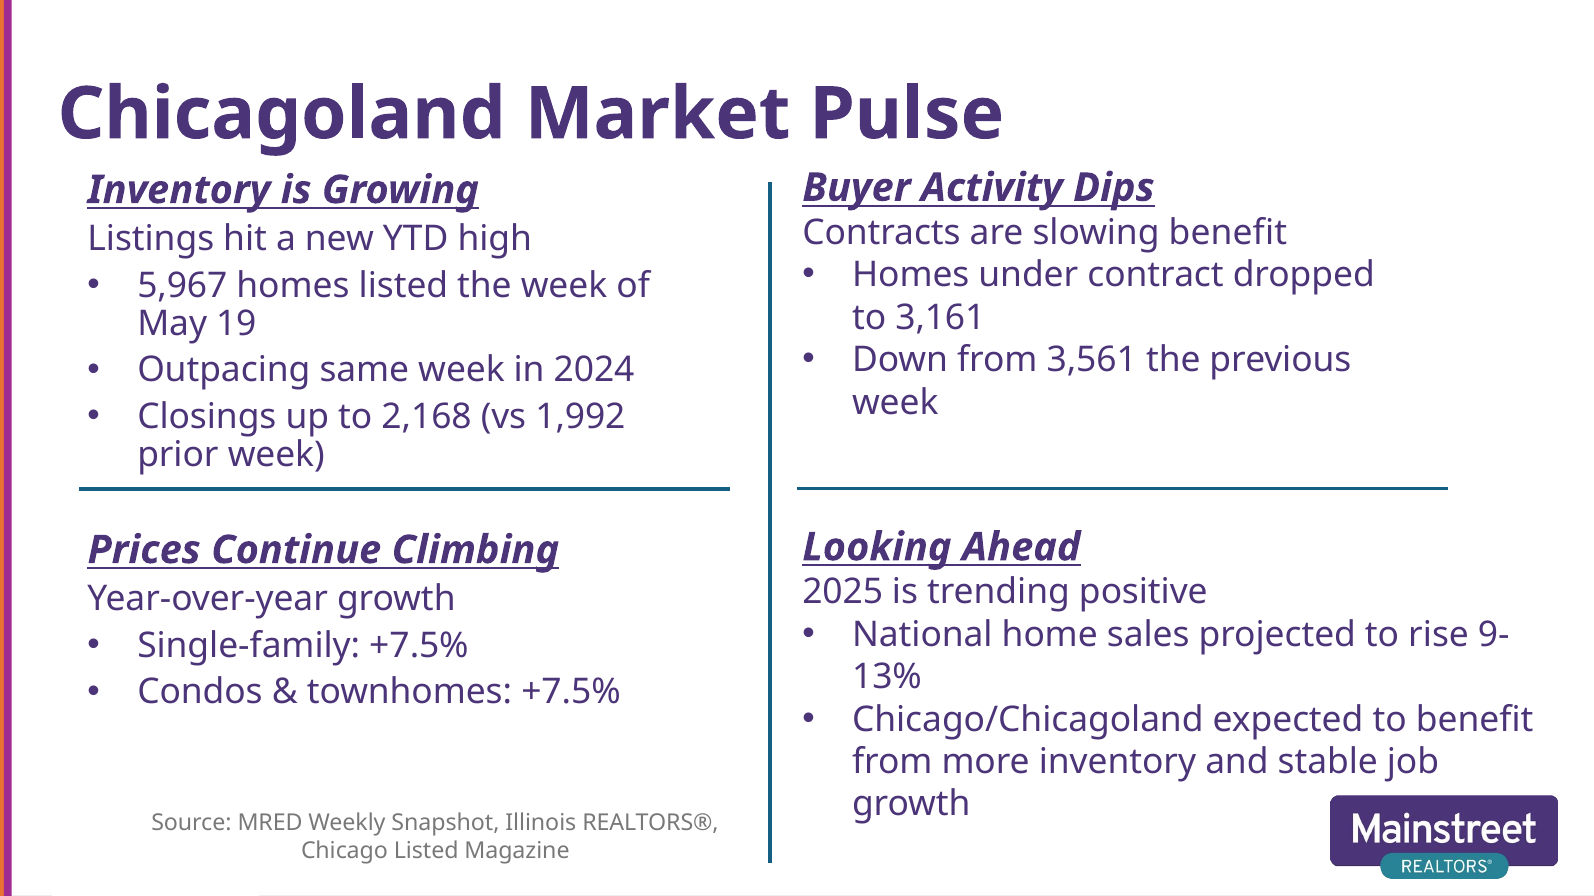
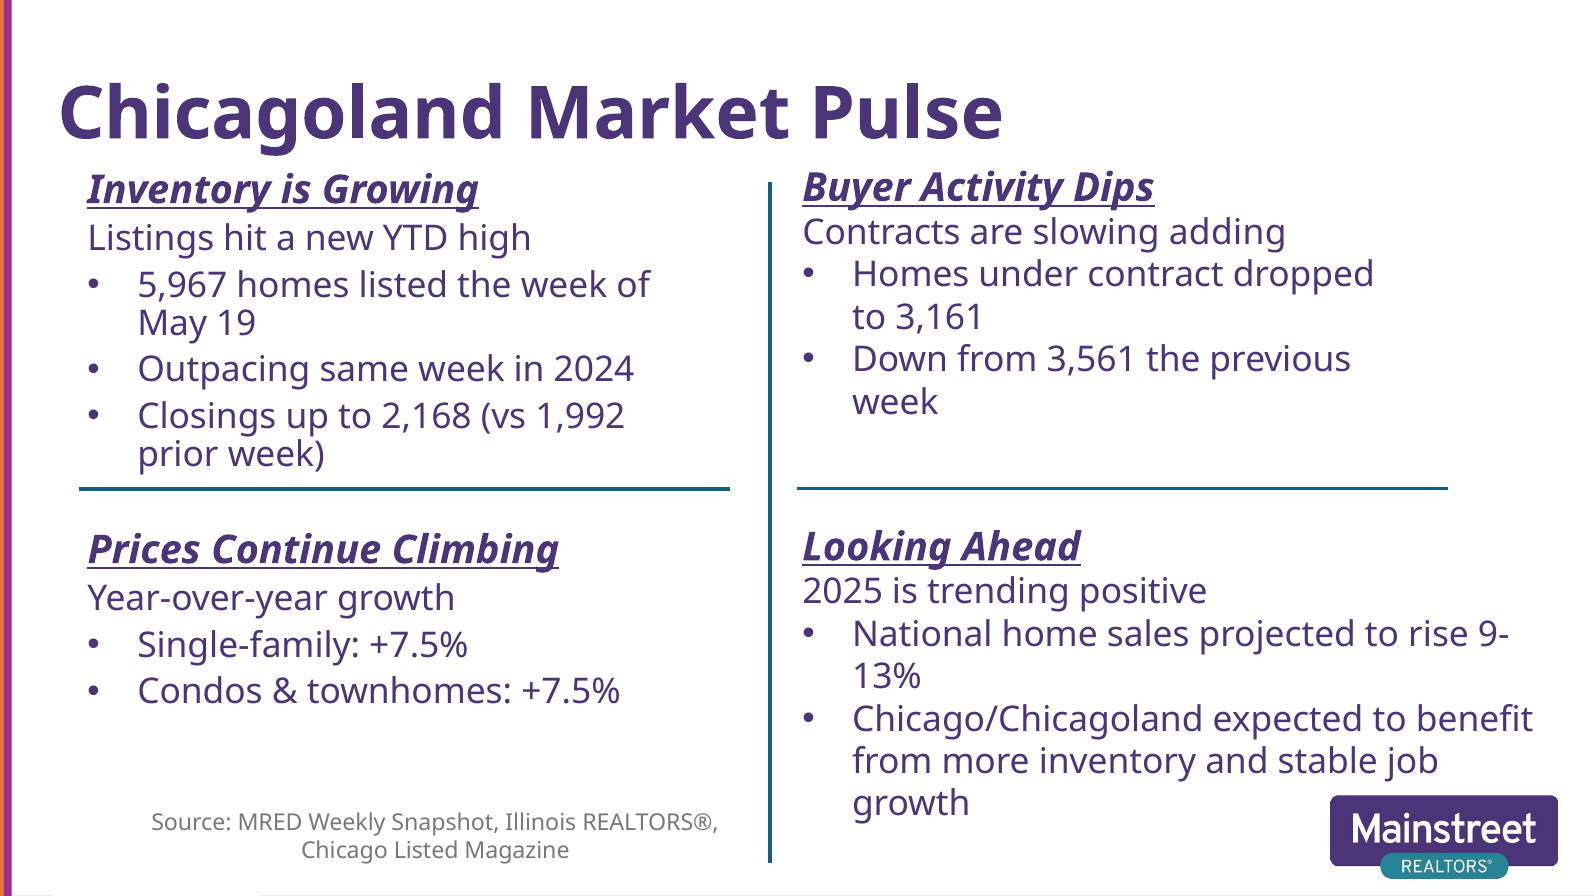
slowing benefit: benefit -> adding
